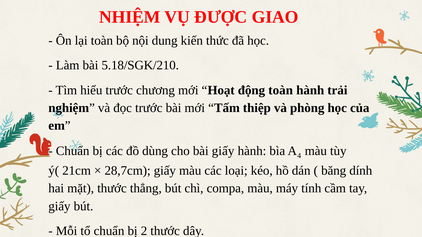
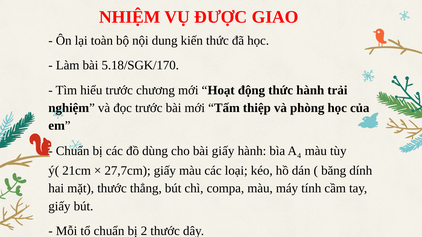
5.18/SGK/210: 5.18/SGK/210 -> 5.18/SGK/170
động toàn: toàn -> thức
28,7cm: 28,7cm -> 27,7cm
